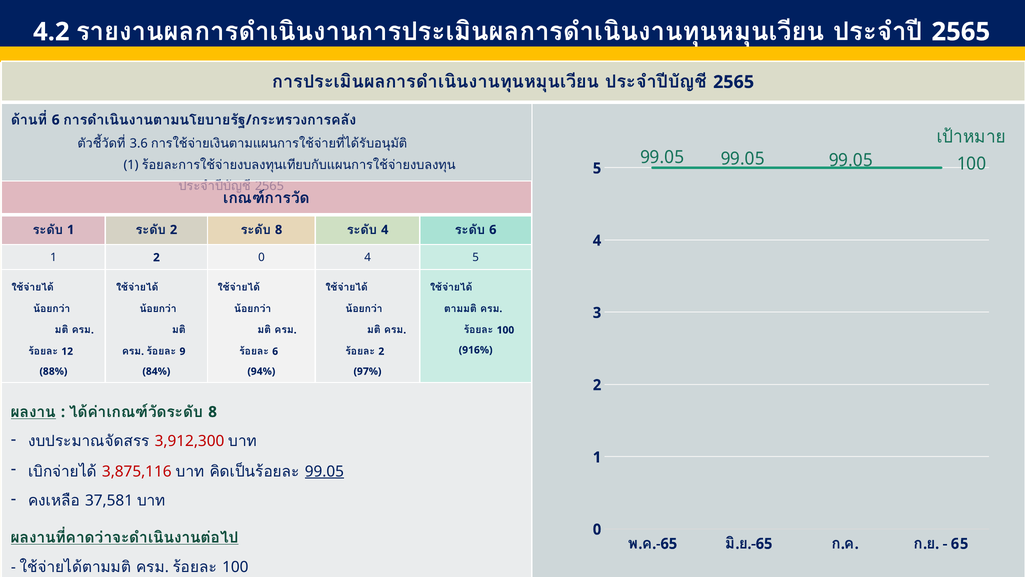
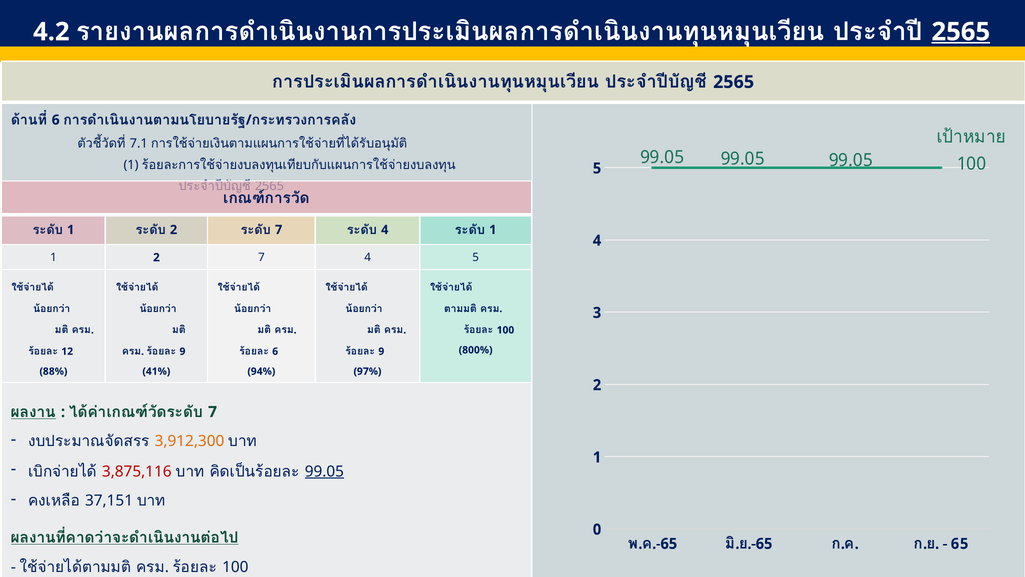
2565 at (961, 32) underline: none -> present
3.6: 3.6 -> 7.1
8 at (279, 230): 8 -> 7
6 at (493, 230): 6 -> 1
2 0: 0 -> 7
916%: 916% -> 800%
2 at (381, 351): 2 -> 9
84%: 84% -> 41%
8 at (213, 412): 8 -> 7
3,912,300 colour: red -> orange
37,581: 37,581 -> 37,151
